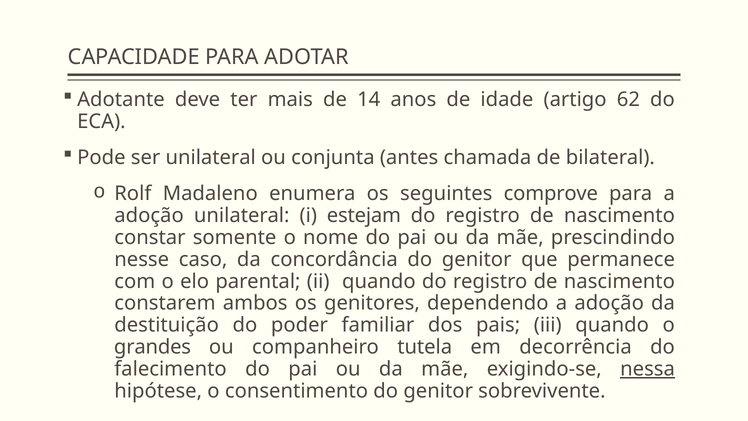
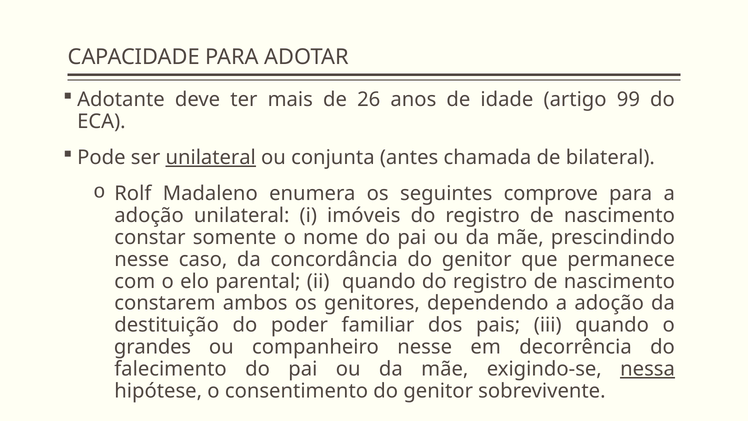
14: 14 -> 26
62: 62 -> 99
unilateral at (211, 158) underline: none -> present
estejam: estejam -> imóveis
companheiro tutela: tutela -> nesse
